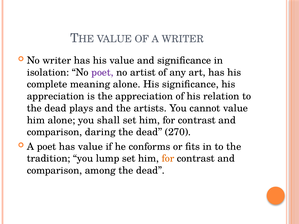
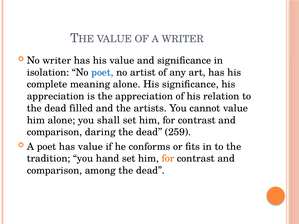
poet at (102, 72) colour: purple -> blue
plays: plays -> filled
270: 270 -> 259
lump: lump -> hand
